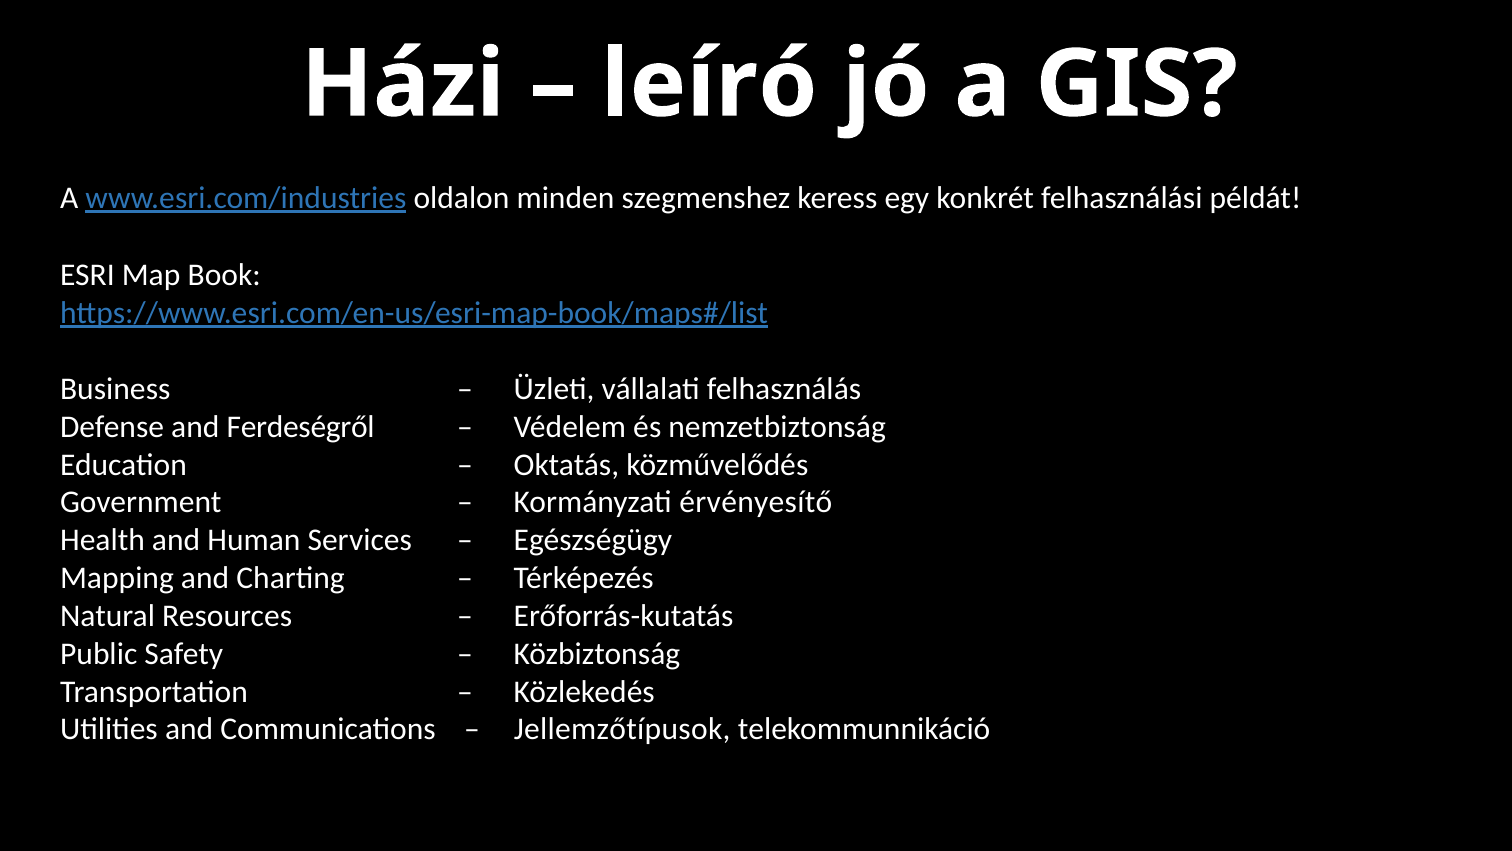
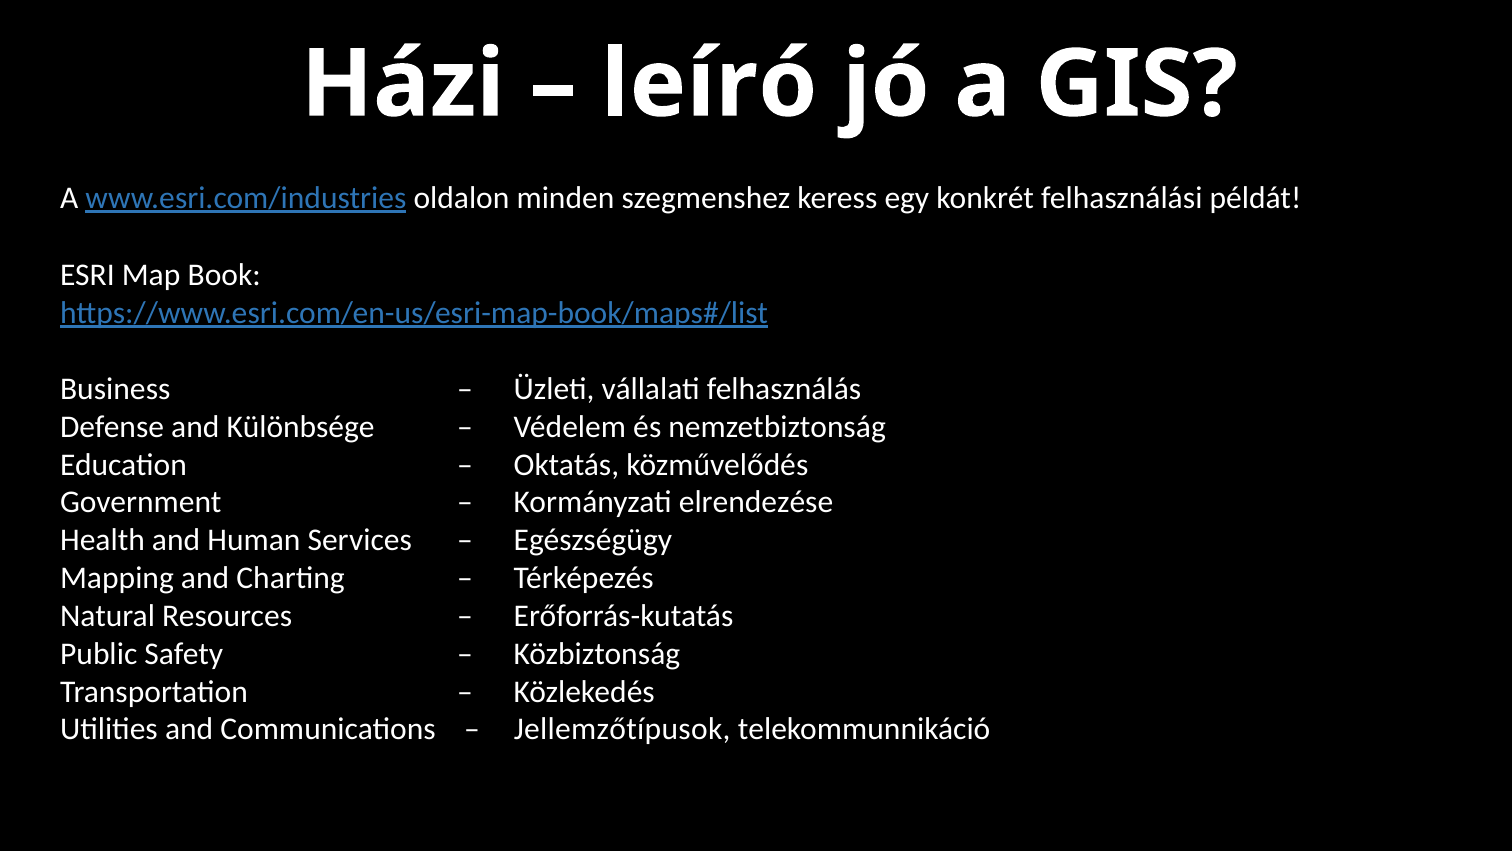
Ferdeségről: Ferdeségről -> Különbsége
érvényesítő: érvényesítő -> elrendezése
